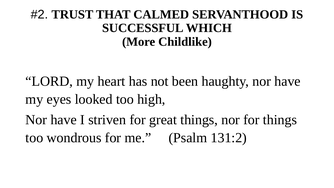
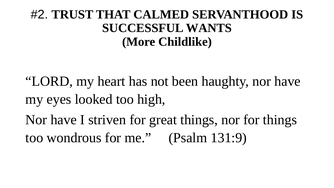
WHICH: WHICH -> WANTS
131:2: 131:2 -> 131:9
